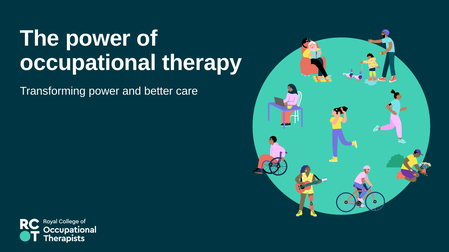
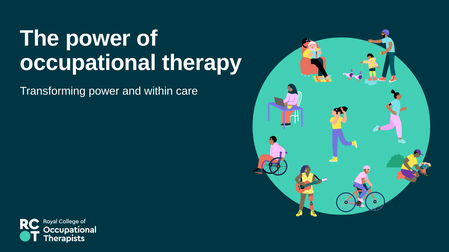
better: better -> within
